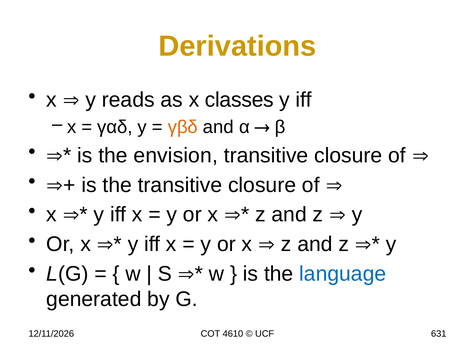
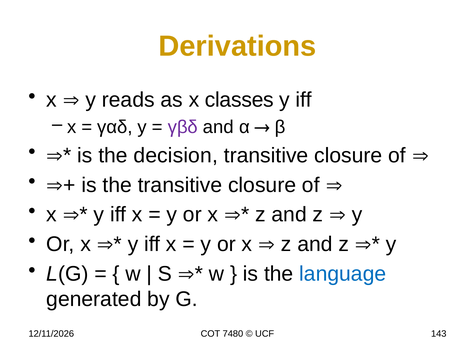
γβδ colour: orange -> purple
envision: envision -> decision
4610: 4610 -> 7480
631: 631 -> 143
